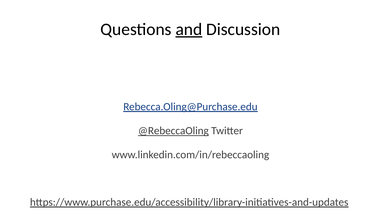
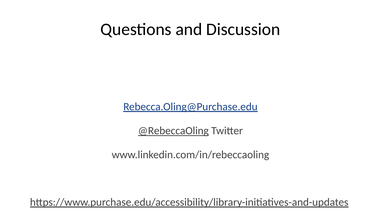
and underline: present -> none
